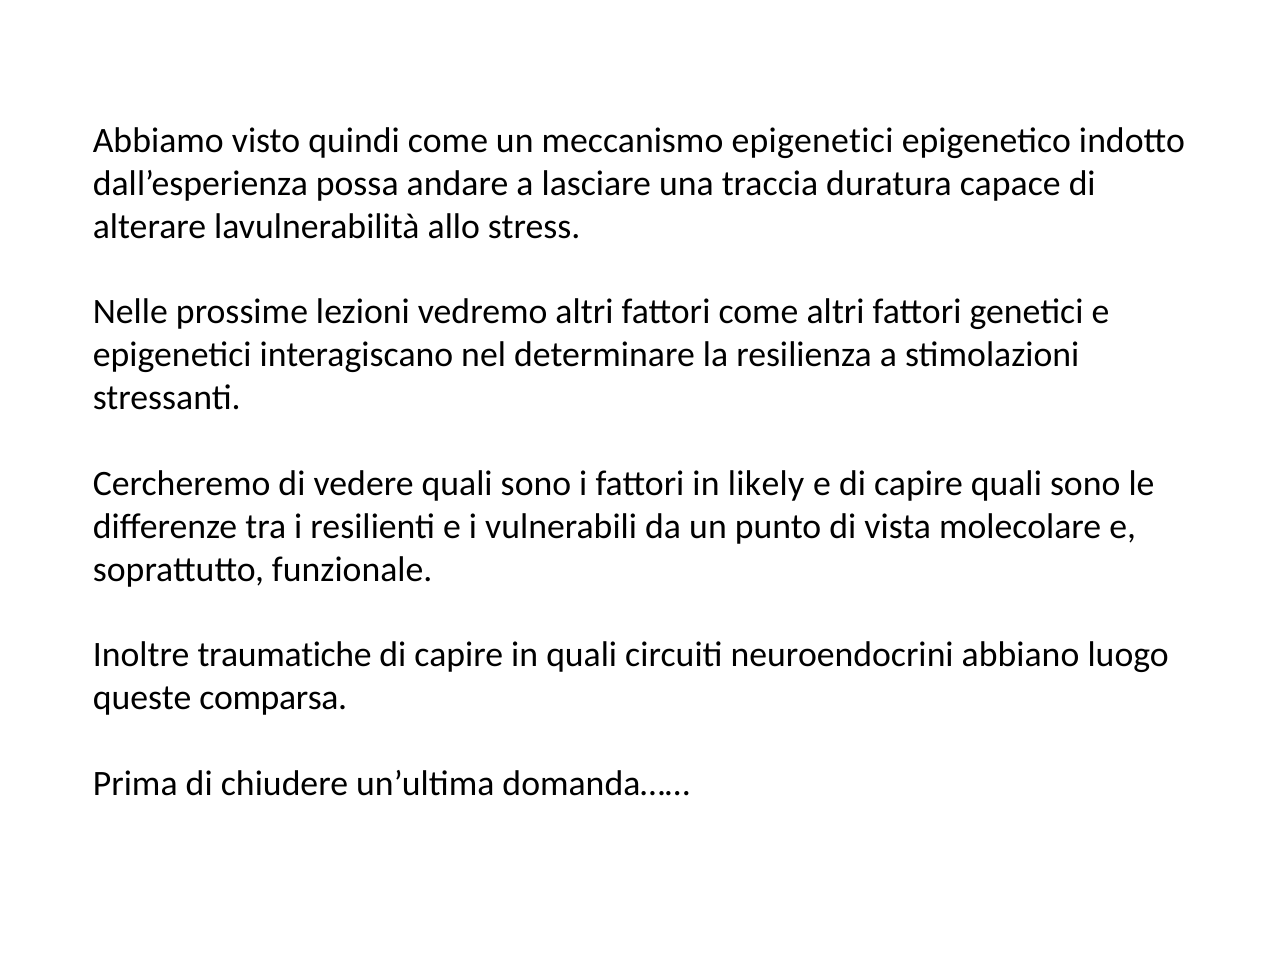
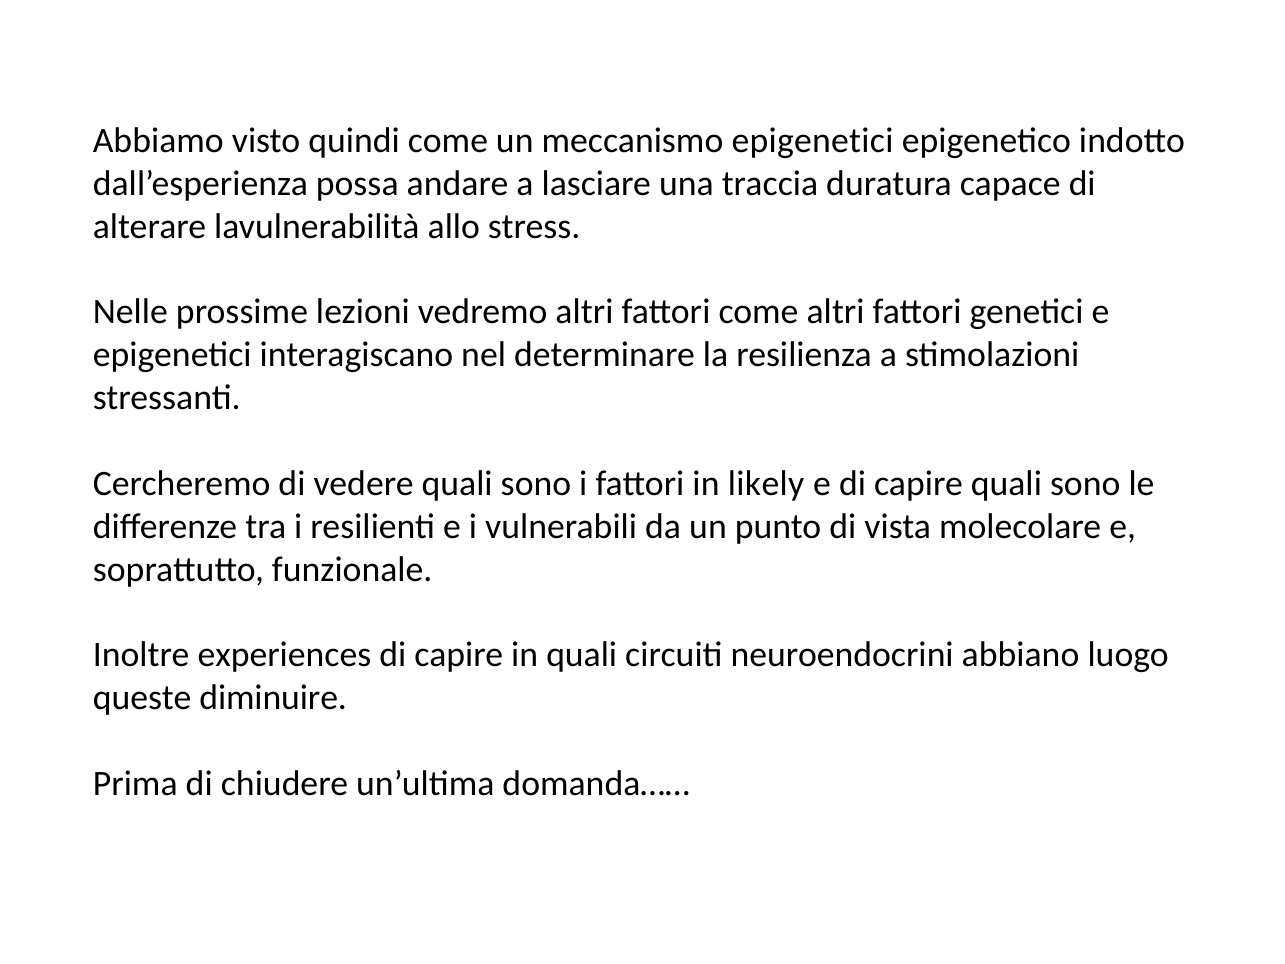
traumatiche: traumatiche -> experiences
comparsa: comparsa -> diminuire
